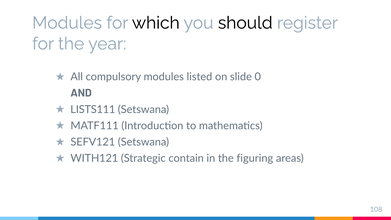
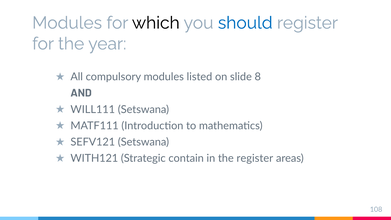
should colour: black -> blue
0: 0 -> 8
LISTS111: LISTS111 -> WILL111
the figuring: figuring -> register
